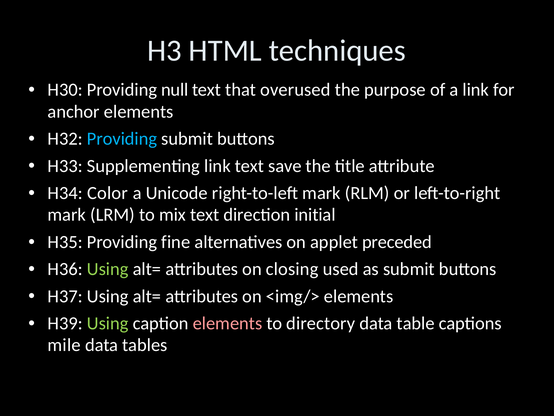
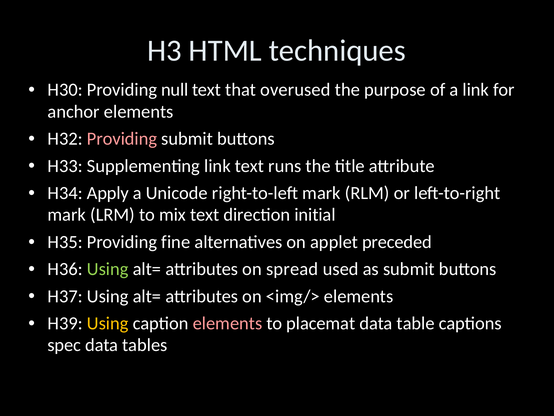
Providing at (122, 139) colour: light blue -> pink
save: save -> runs
Color: Color -> Apply
closing: closing -> spread
Using at (108, 323) colour: light green -> yellow
directory: directory -> placemat
mile: mile -> spec
